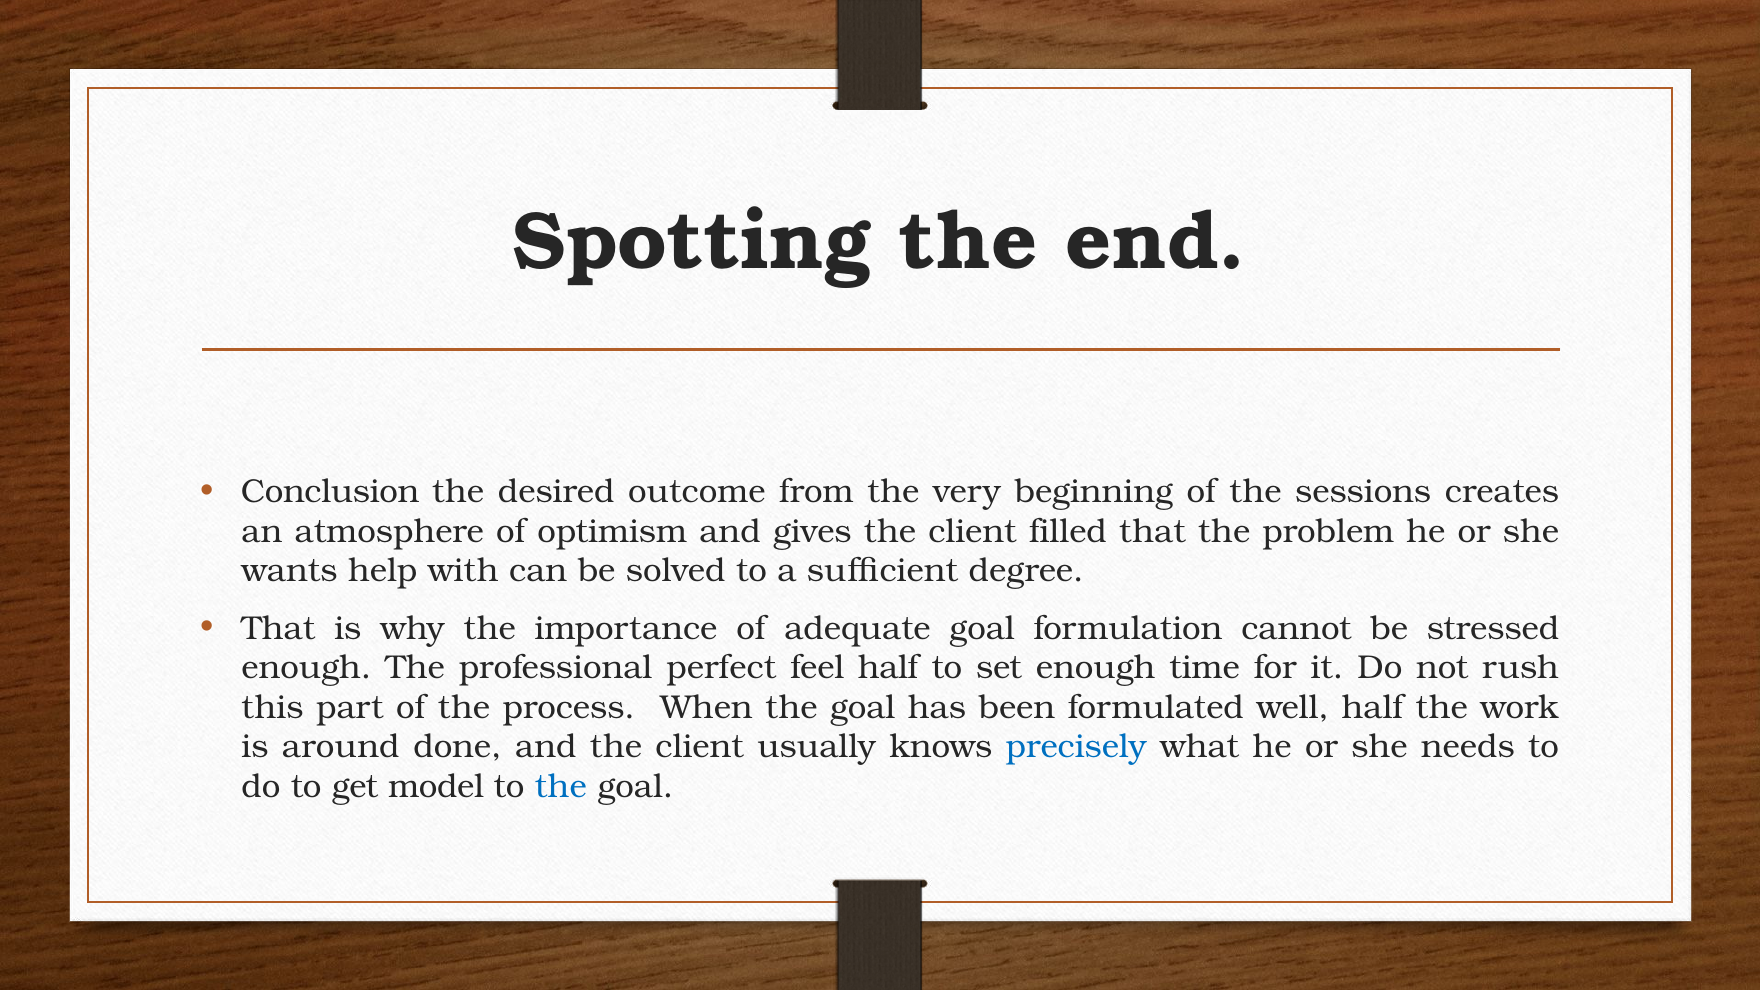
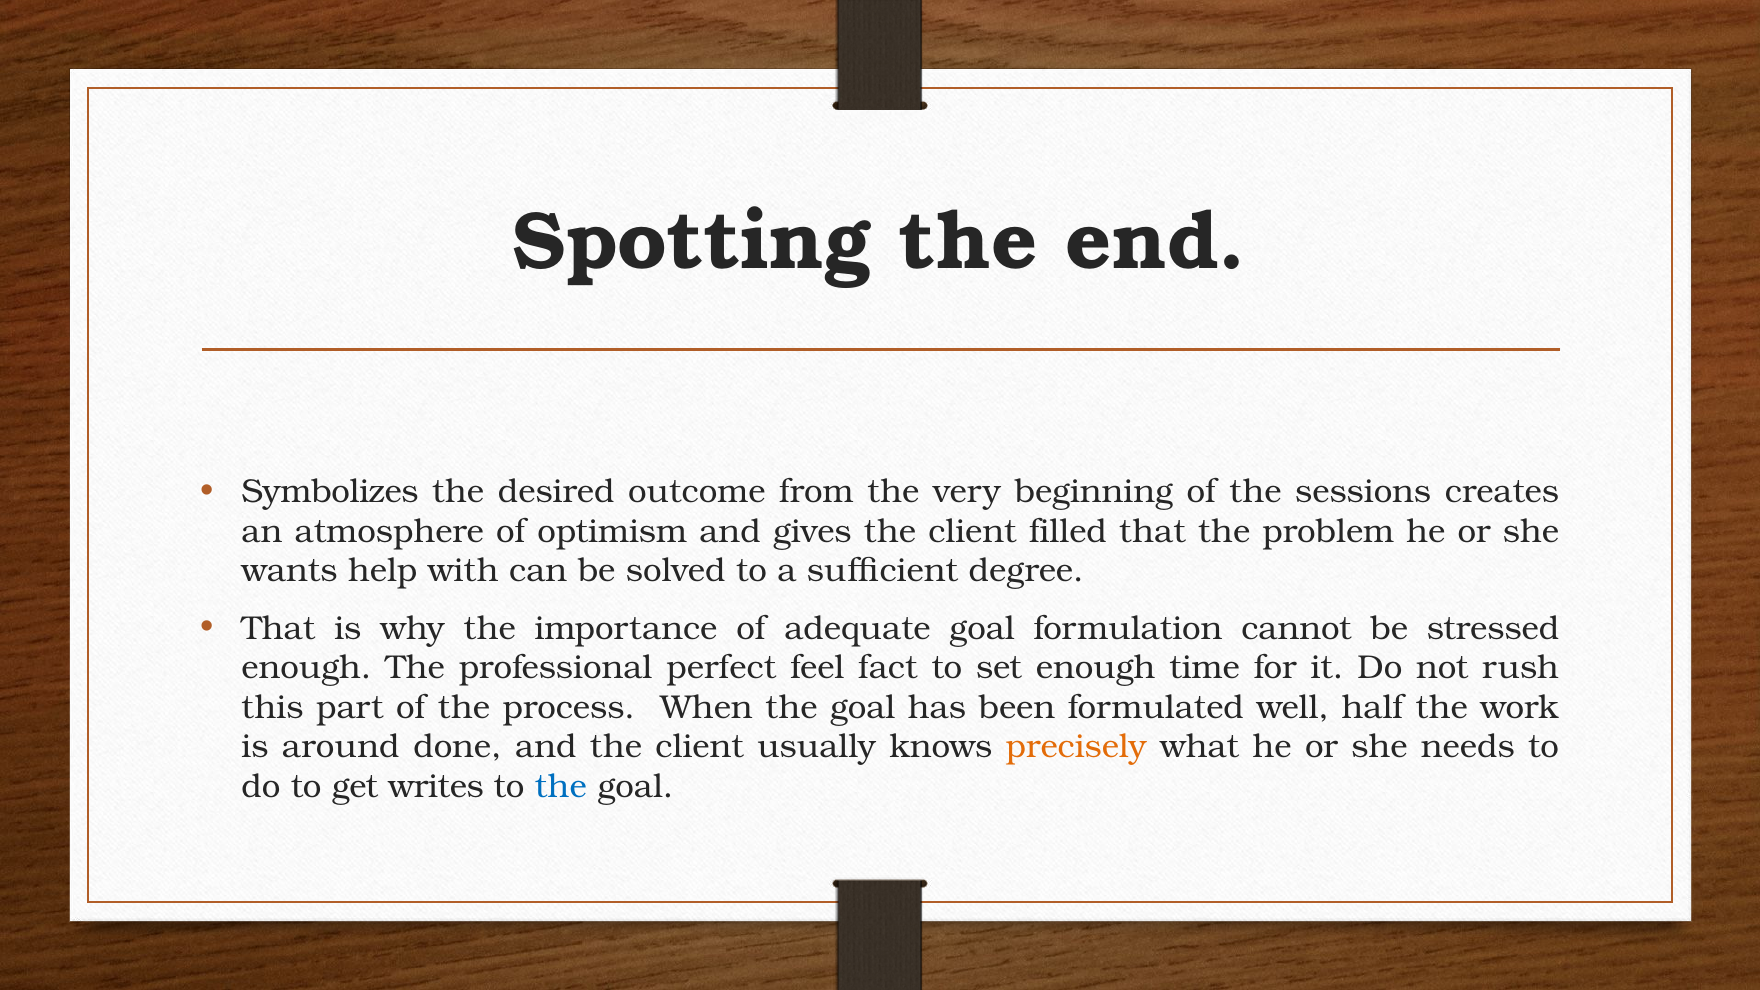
Conclusion: Conclusion -> Symbolizes
feel half: half -> fact
precisely colour: blue -> orange
model: model -> writes
